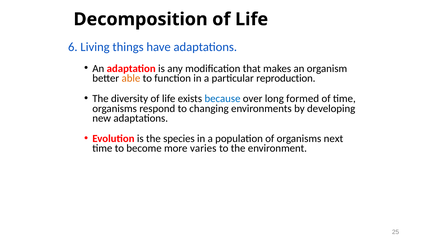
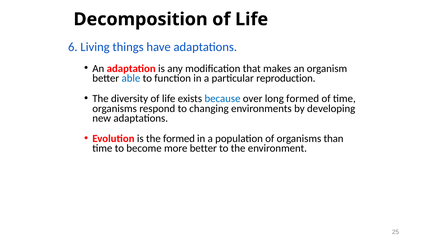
able colour: orange -> blue
the species: species -> formed
next: next -> than
more varies: varies -> better
